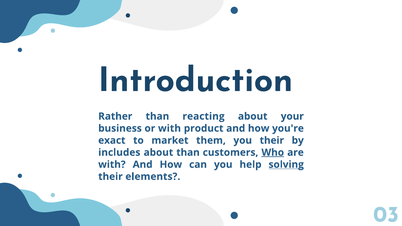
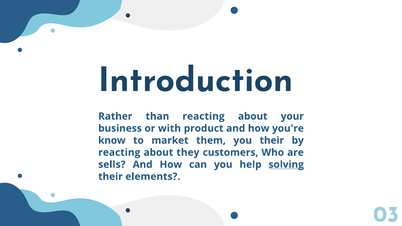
exact: exact -> know
includes at (119, 153): includes -> reacting
about than: than -> they
Who underline: present -> none
with at (112, 165): with -> sells
